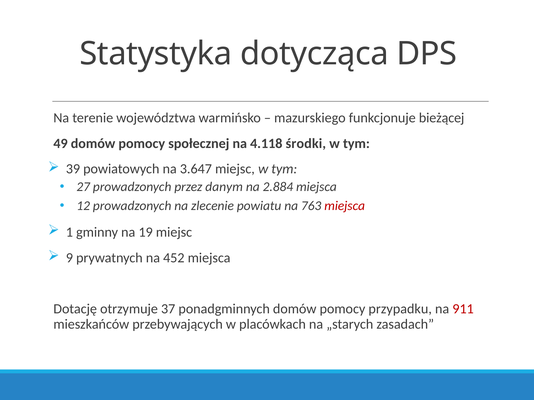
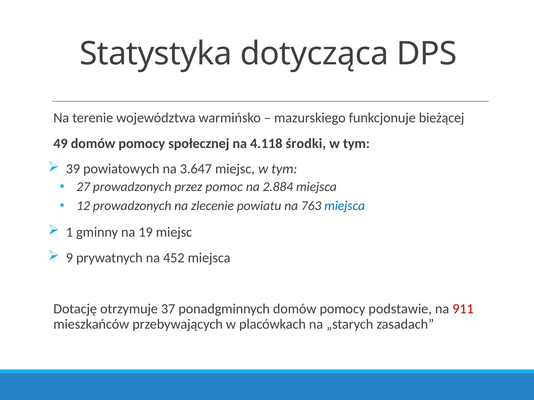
danym: danym -> pomoc
miejsca at (345, 206) colour: red -> blue
przypadku: przypadku -> podstawie
